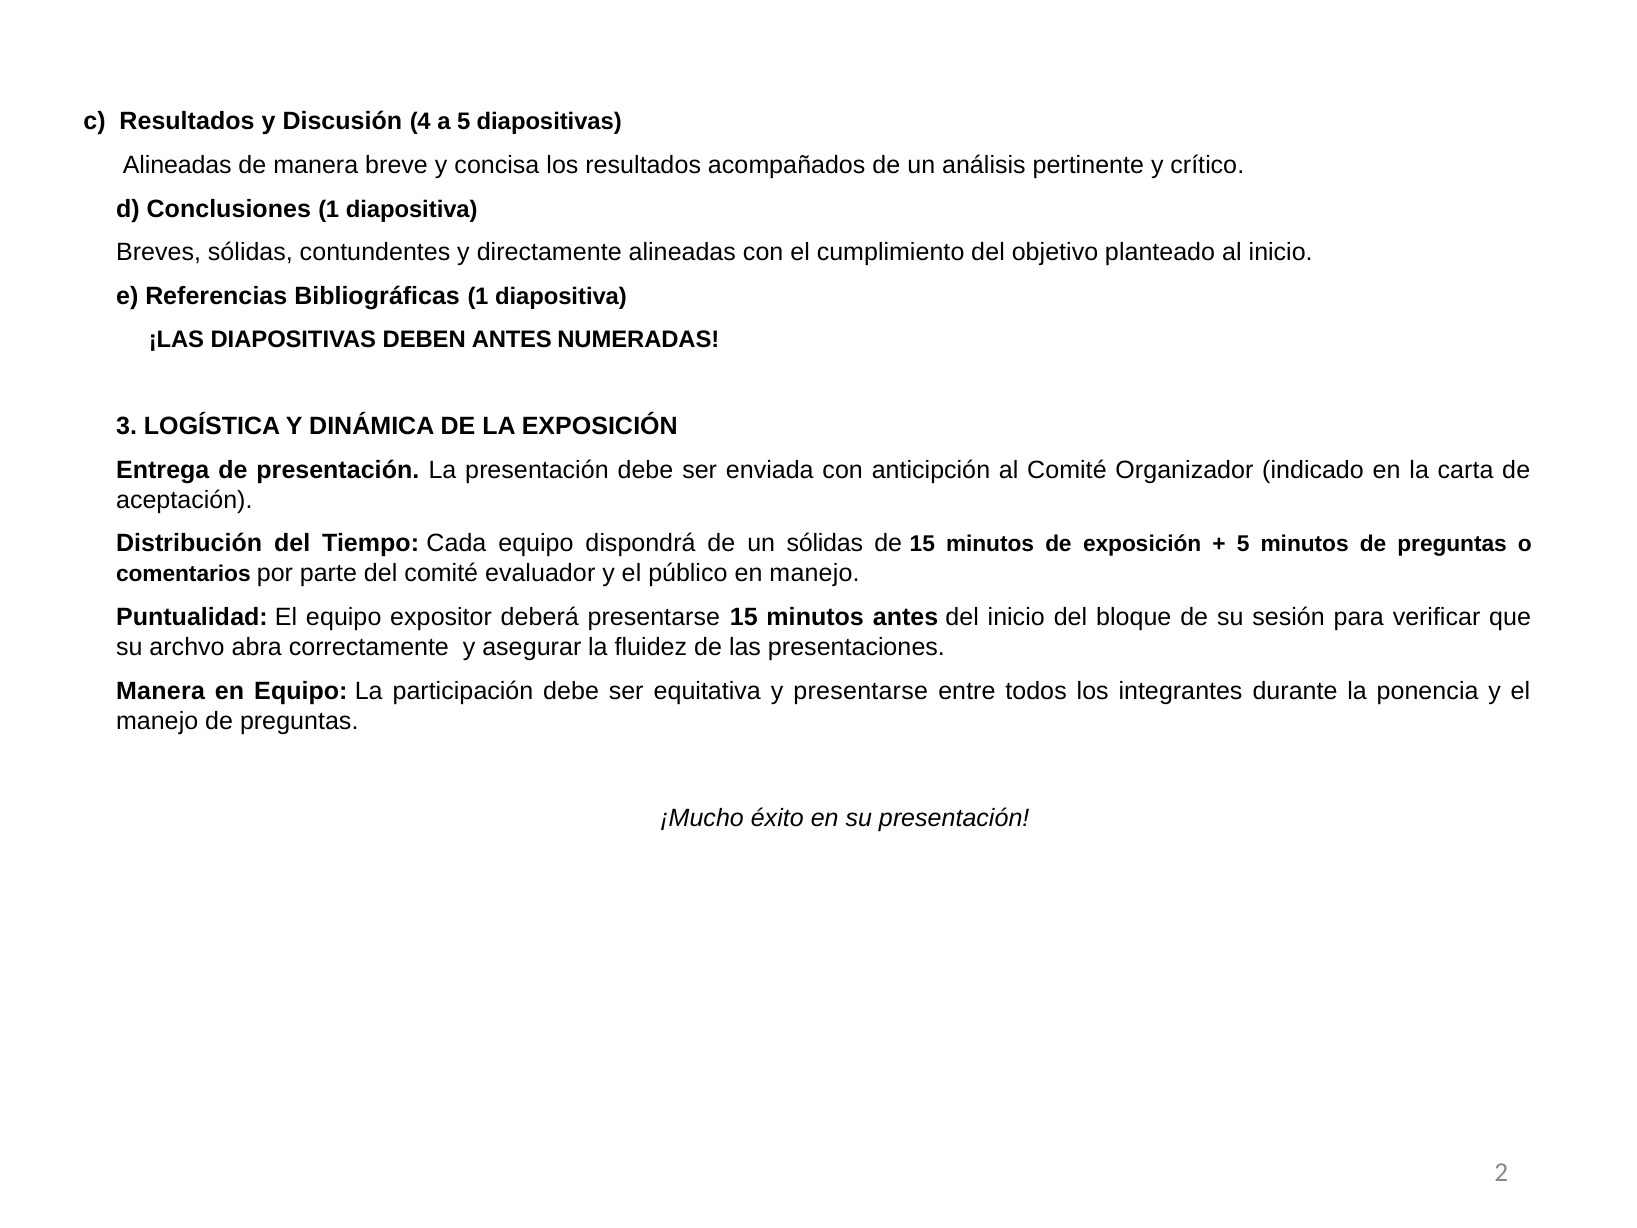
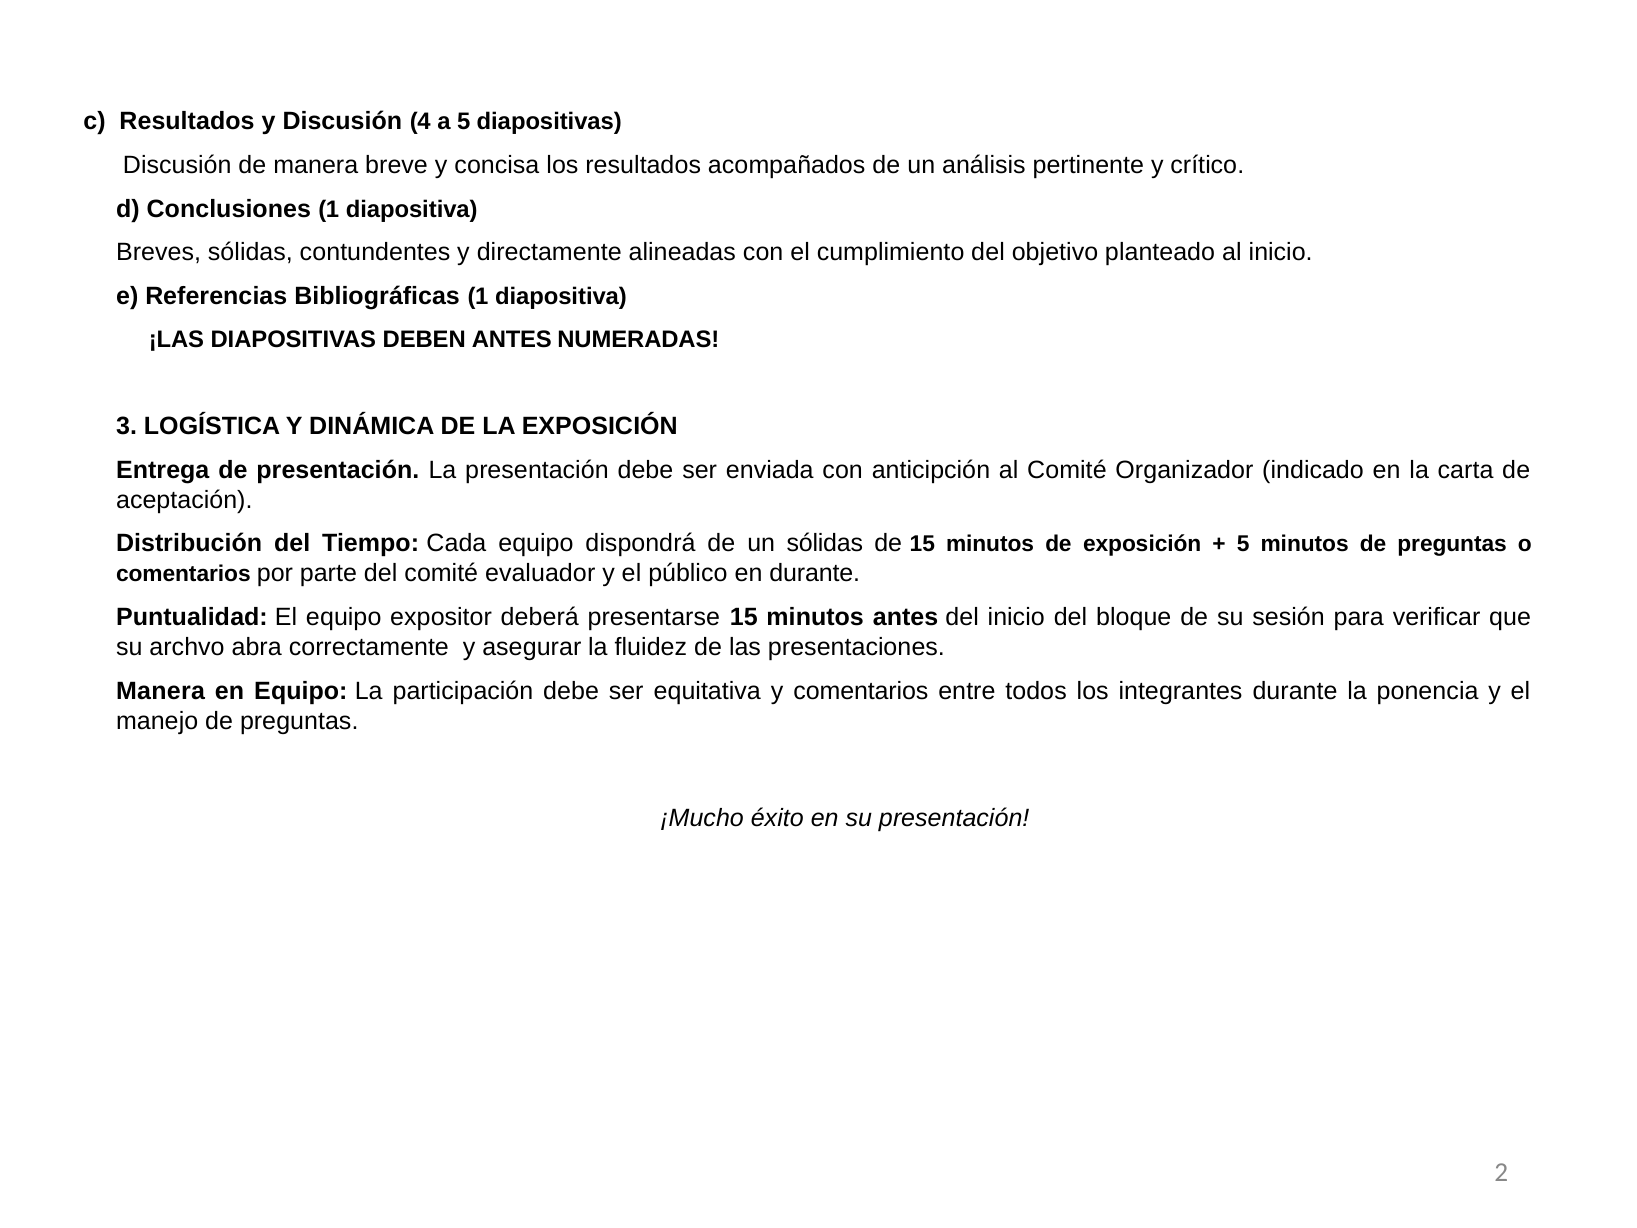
Alineadas at (177, 165): Alineadas -> Discusión
en manejo: manejo -> durante
y presentarse: presentarse -> comentarios
